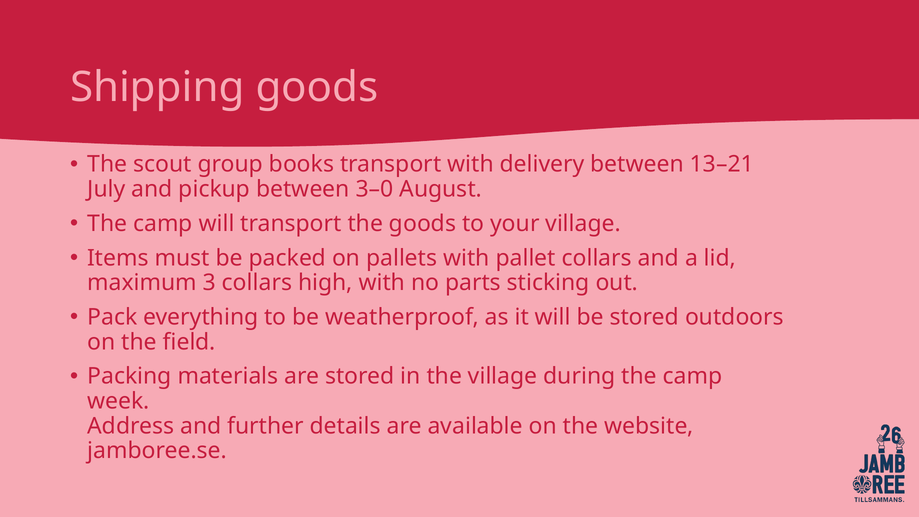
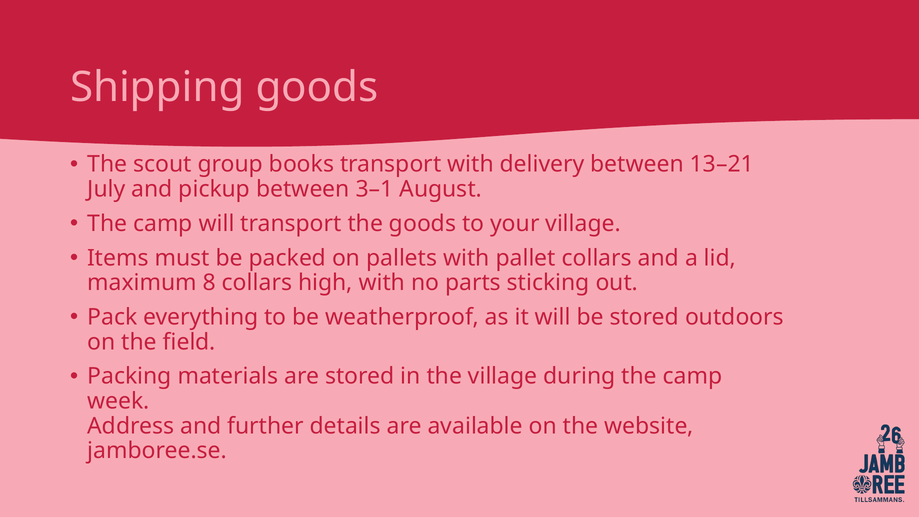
3–0: 3–0 -> 3–1
3: 3 -> 8
